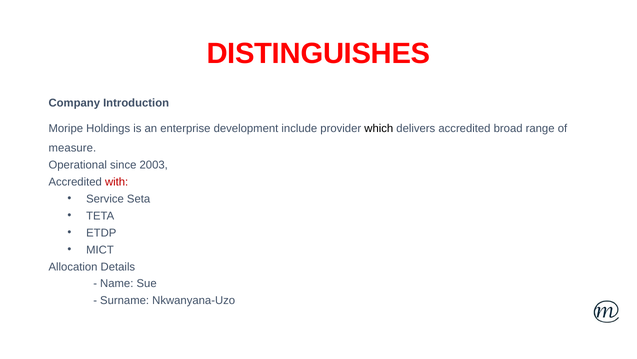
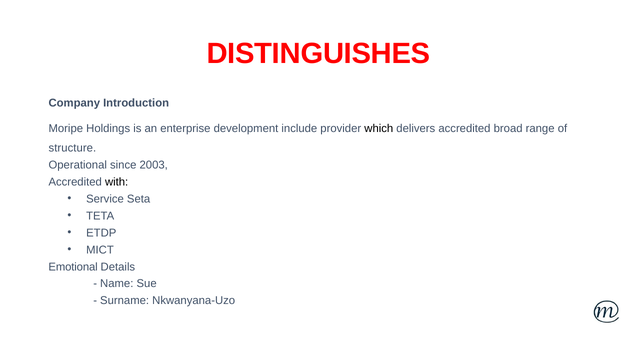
measure: measure -> structure
with colour: red -> black
Allocation: Allocation -> Emotional
